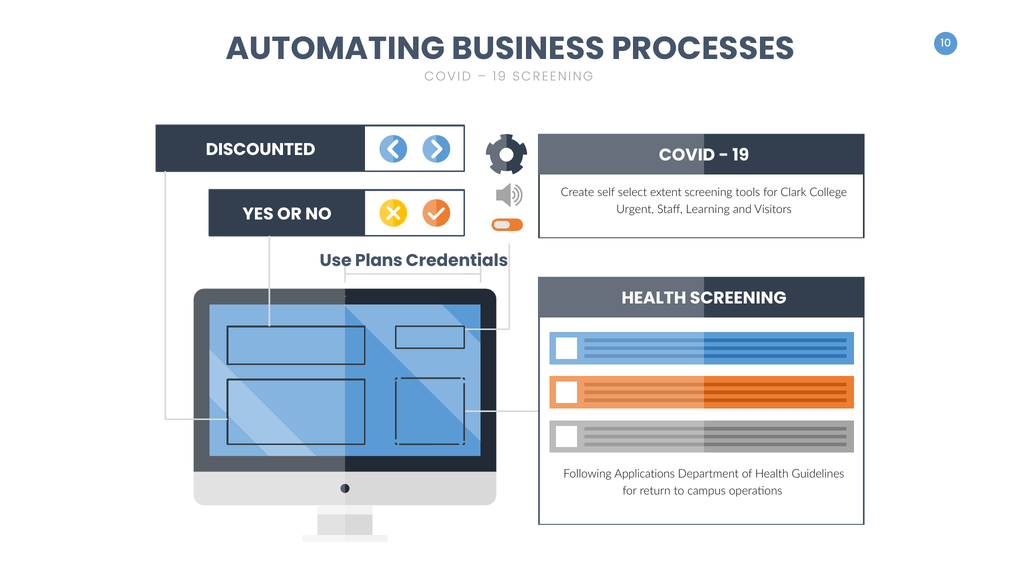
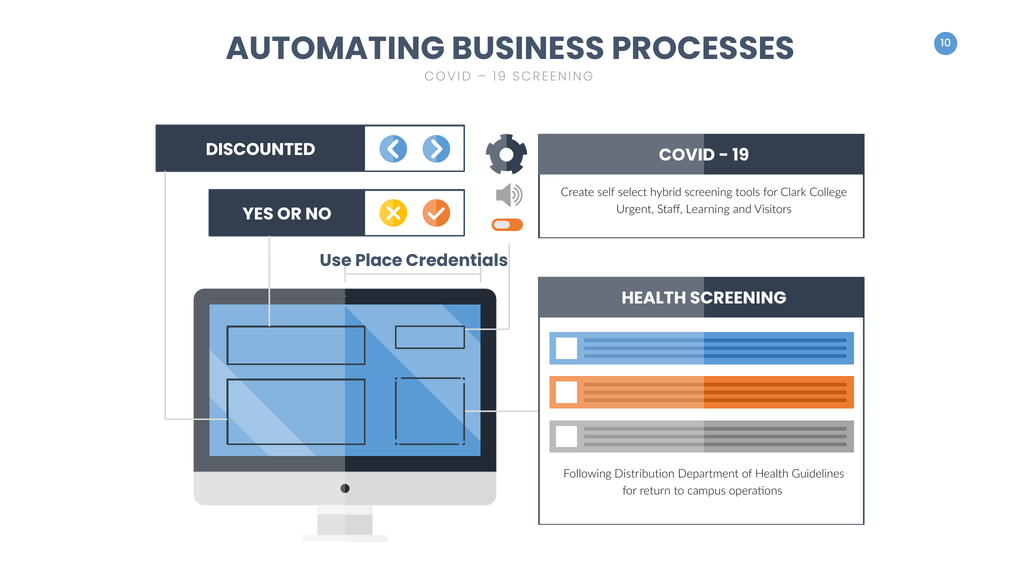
extent: extent -> hybrid
Plans: Plans -> Place
Applications: Applications -> Distribution
